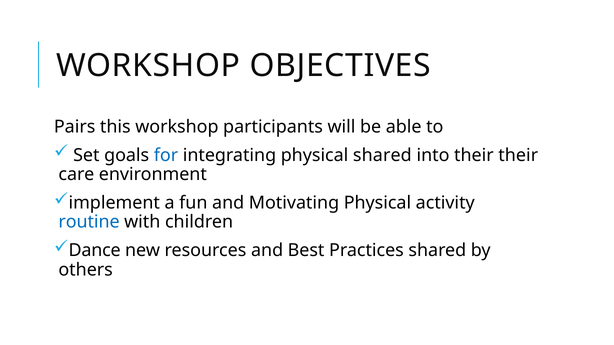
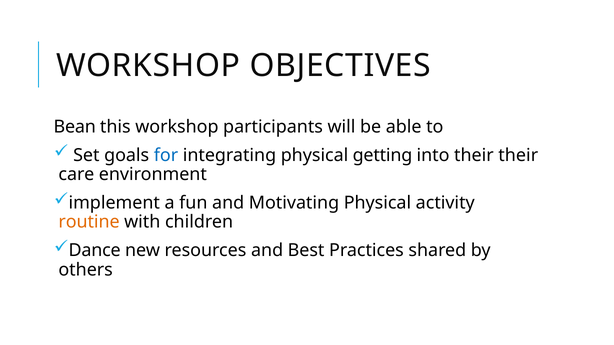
Pairs: Pairs -> Bean
physical shared: shared -> getting
routine colour: blue -> orange
